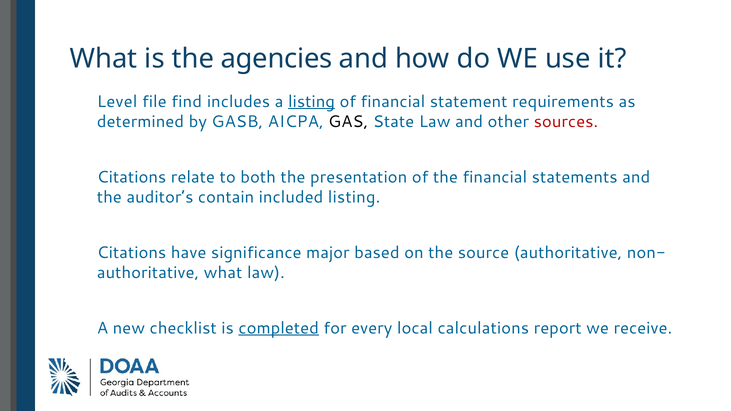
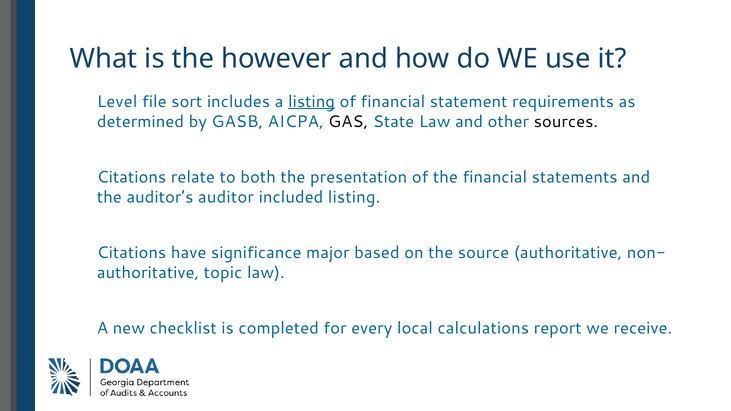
agencies: agencies -> however
find: find -> sort
sources colour: red -> black
contain: contain -> auditor
authoritative what: what -> topic
completed underline: present -> none
